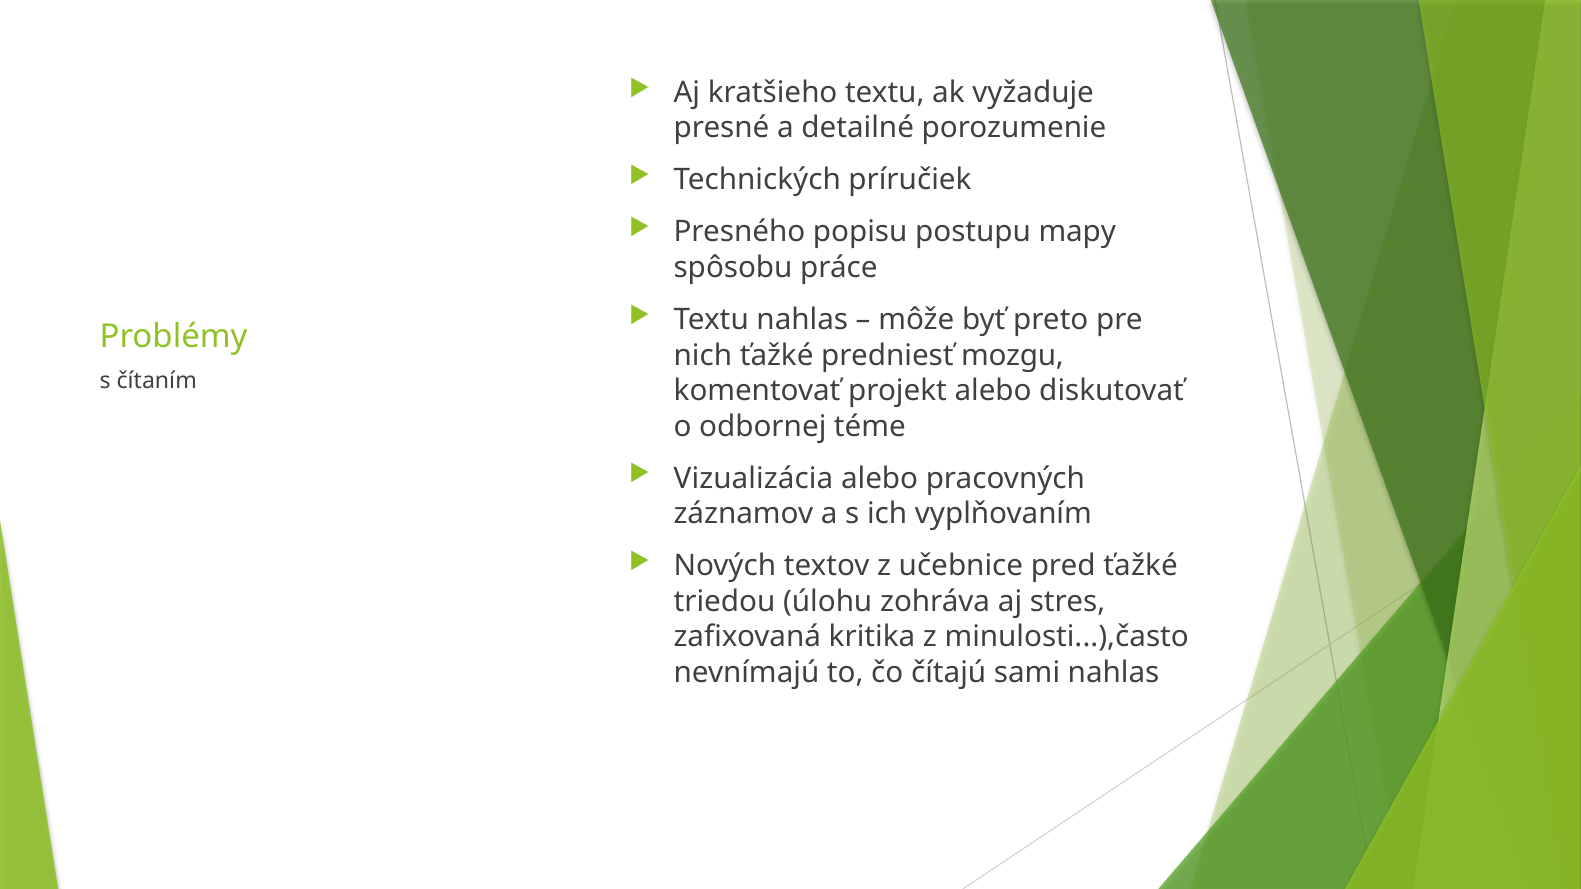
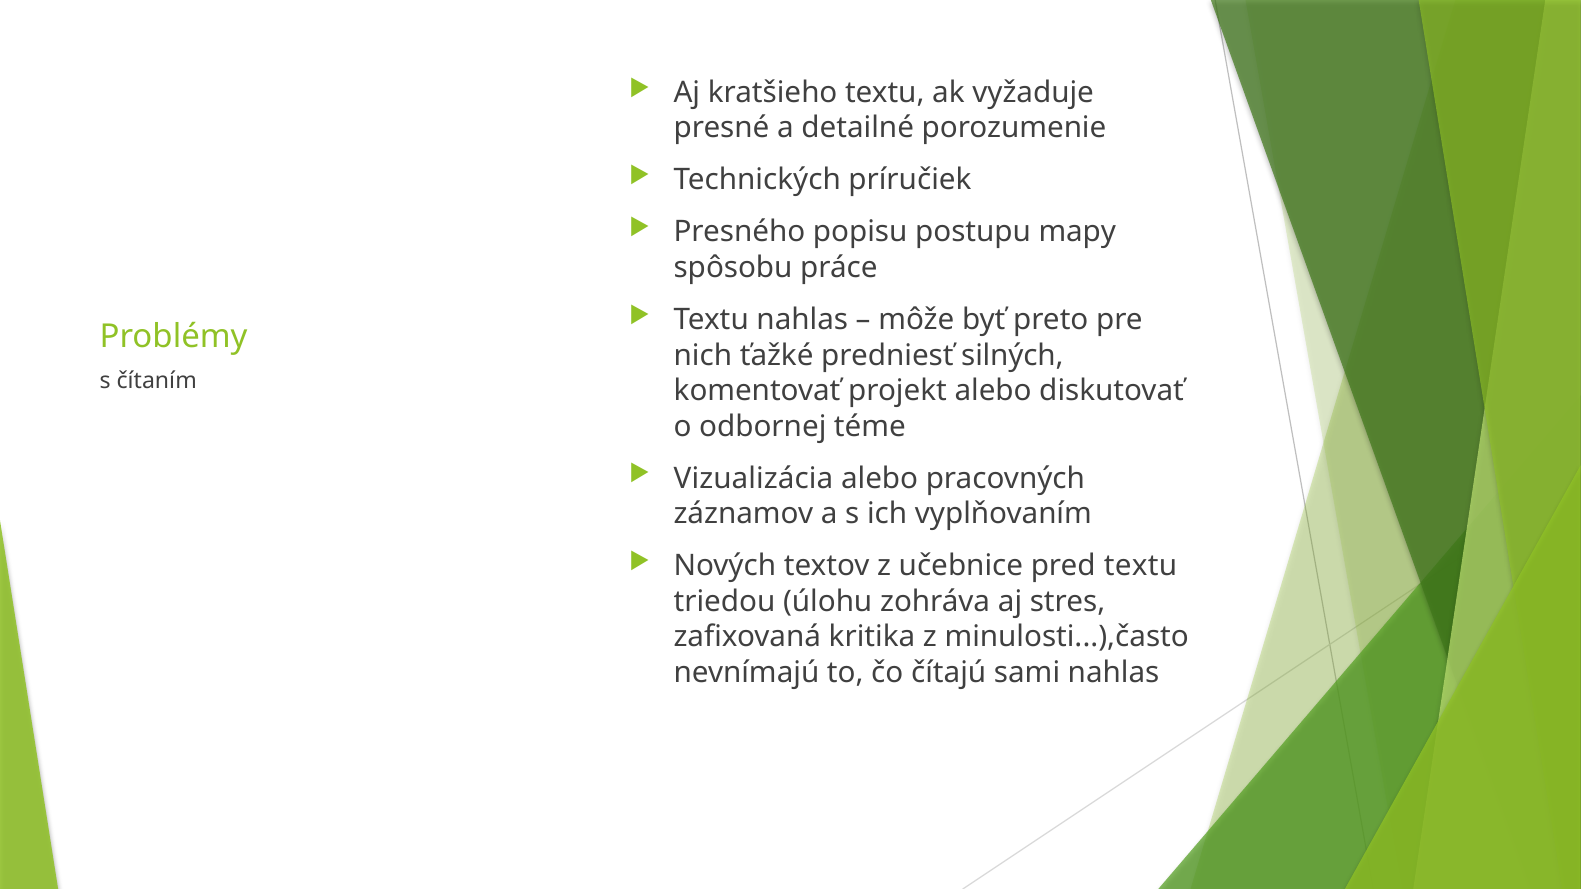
mozgu: mozgu -> silných
pred ťažké: ťažké -> textu
